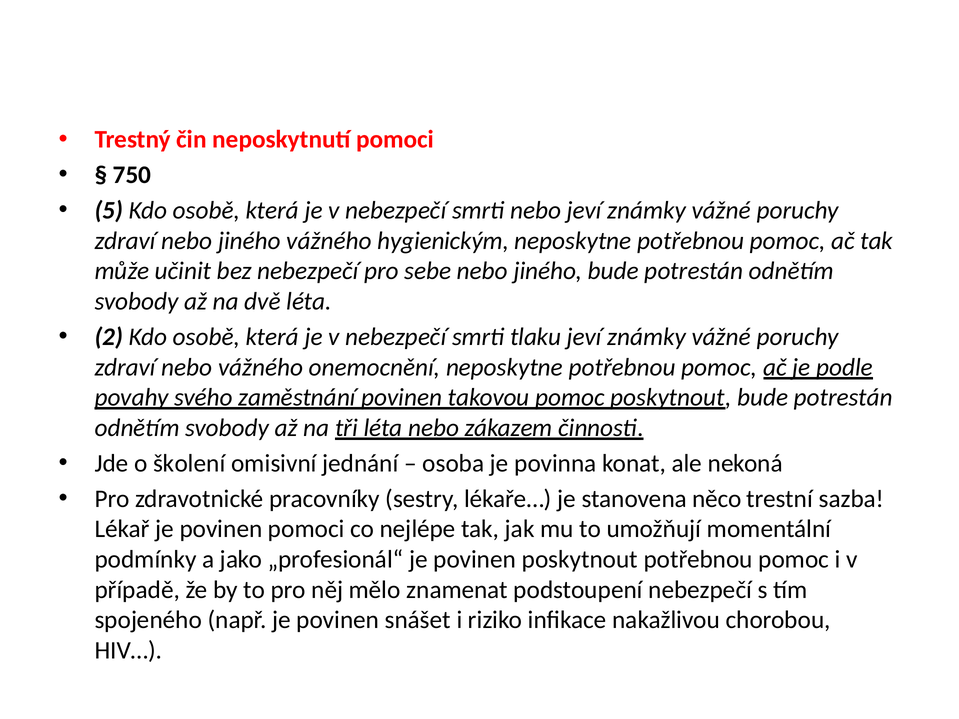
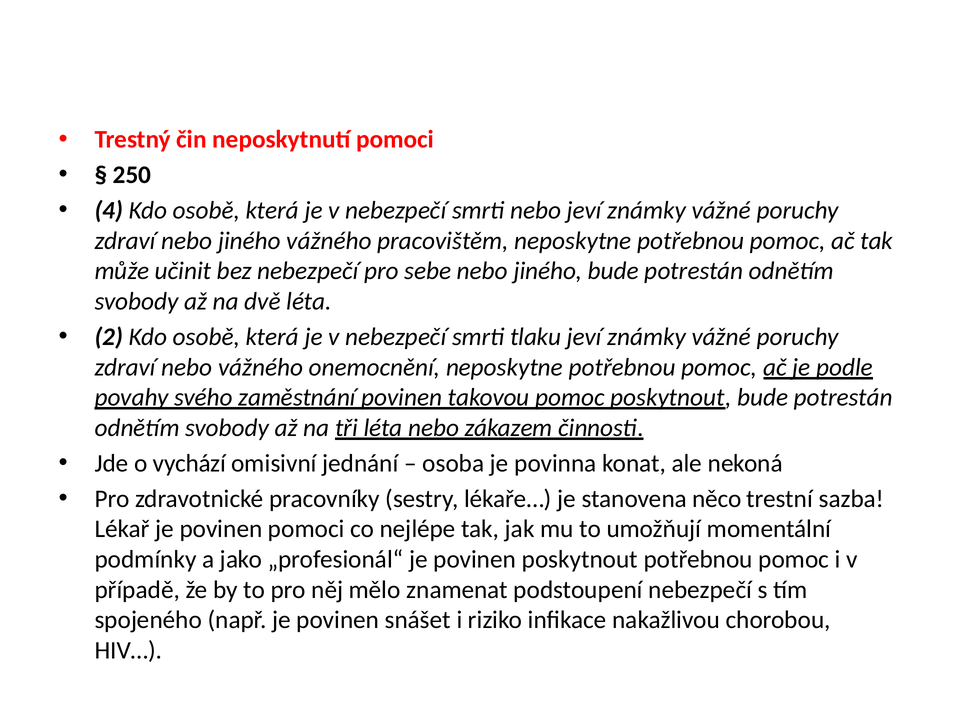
750: 750 -> 250
5: 5 -> 4
hygienickým: hygienickým -> pracovištěm
školení: školení -> vychází
